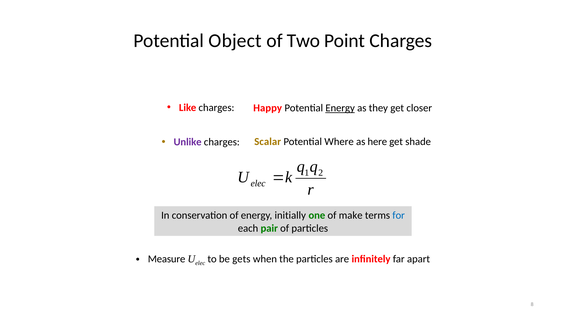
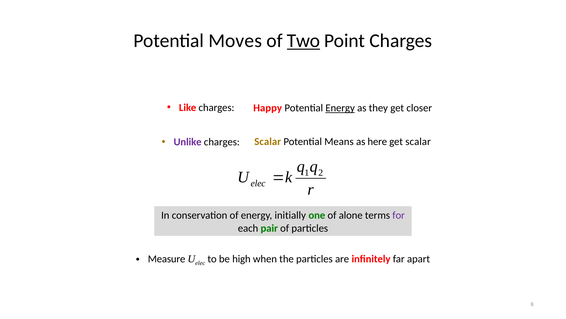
Object: Object -> Moves
Two underline: none -> present
Where: Where -> Means
get shade: shade -> scalar
make: make -> alone
for colour: blue -> purple
gets: gets -> high
